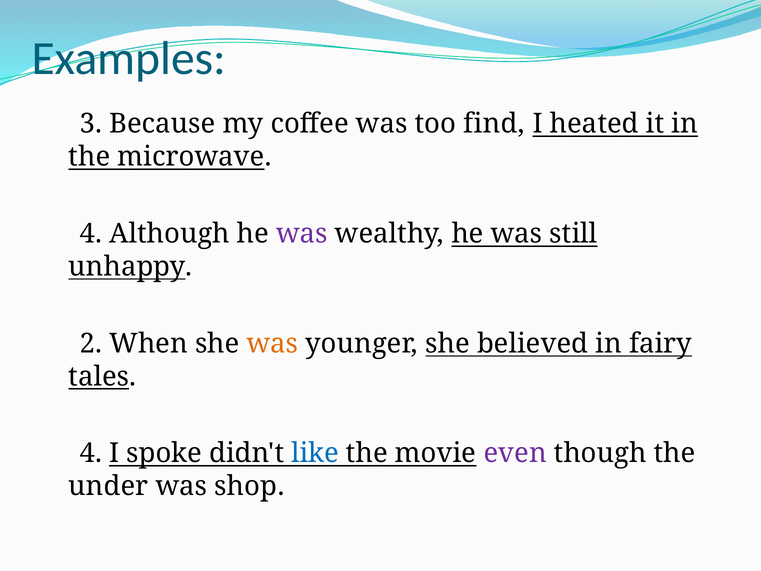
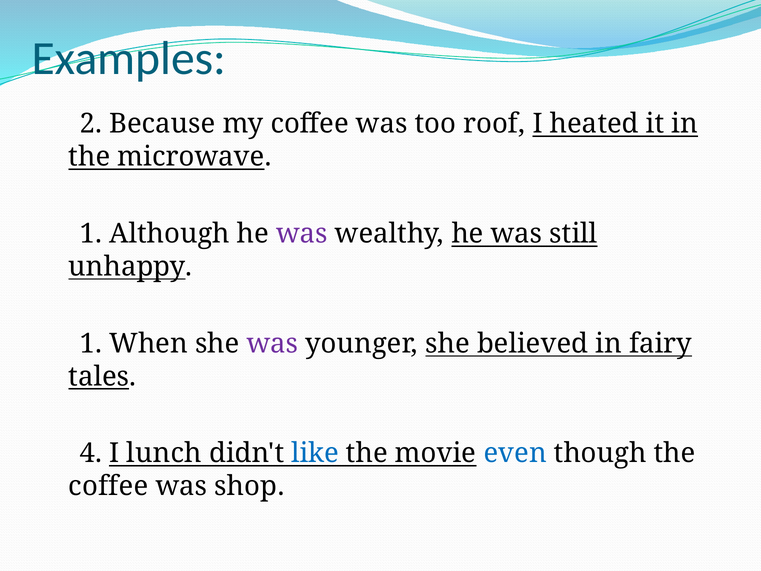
3: 3 -> 2
find: find -> roof
4 at (91, 234): 4 -> 1
2 at (91, 343): 2 -> 1
was at (272, 343) colour: orange -> purple
spoke: spoke -> lunch
even colour: purple -> blue
under at (108, 486): under -> coffee
